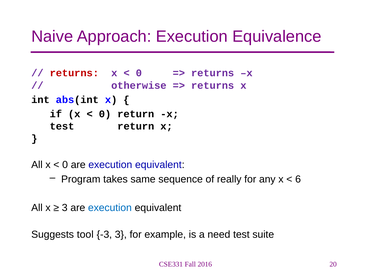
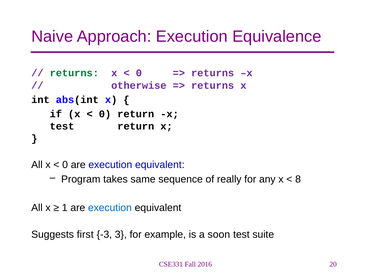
returns at (74, 73) colour: red -> green
6: 6 -> 8
3 at (65, 208): 3 -> 1
tool: tool -> first
need: need -> soon
